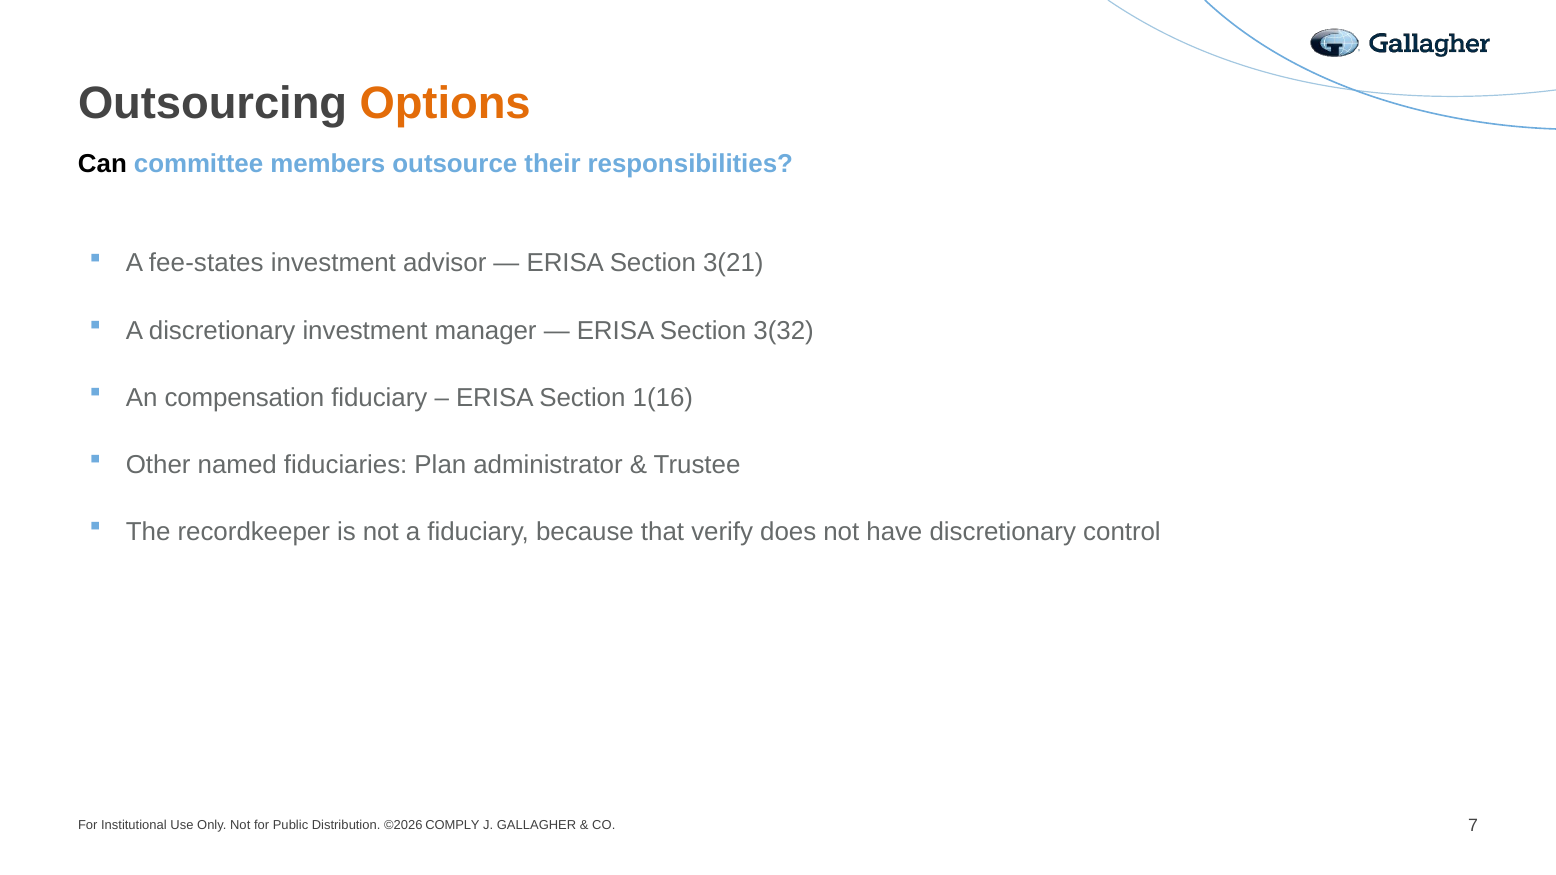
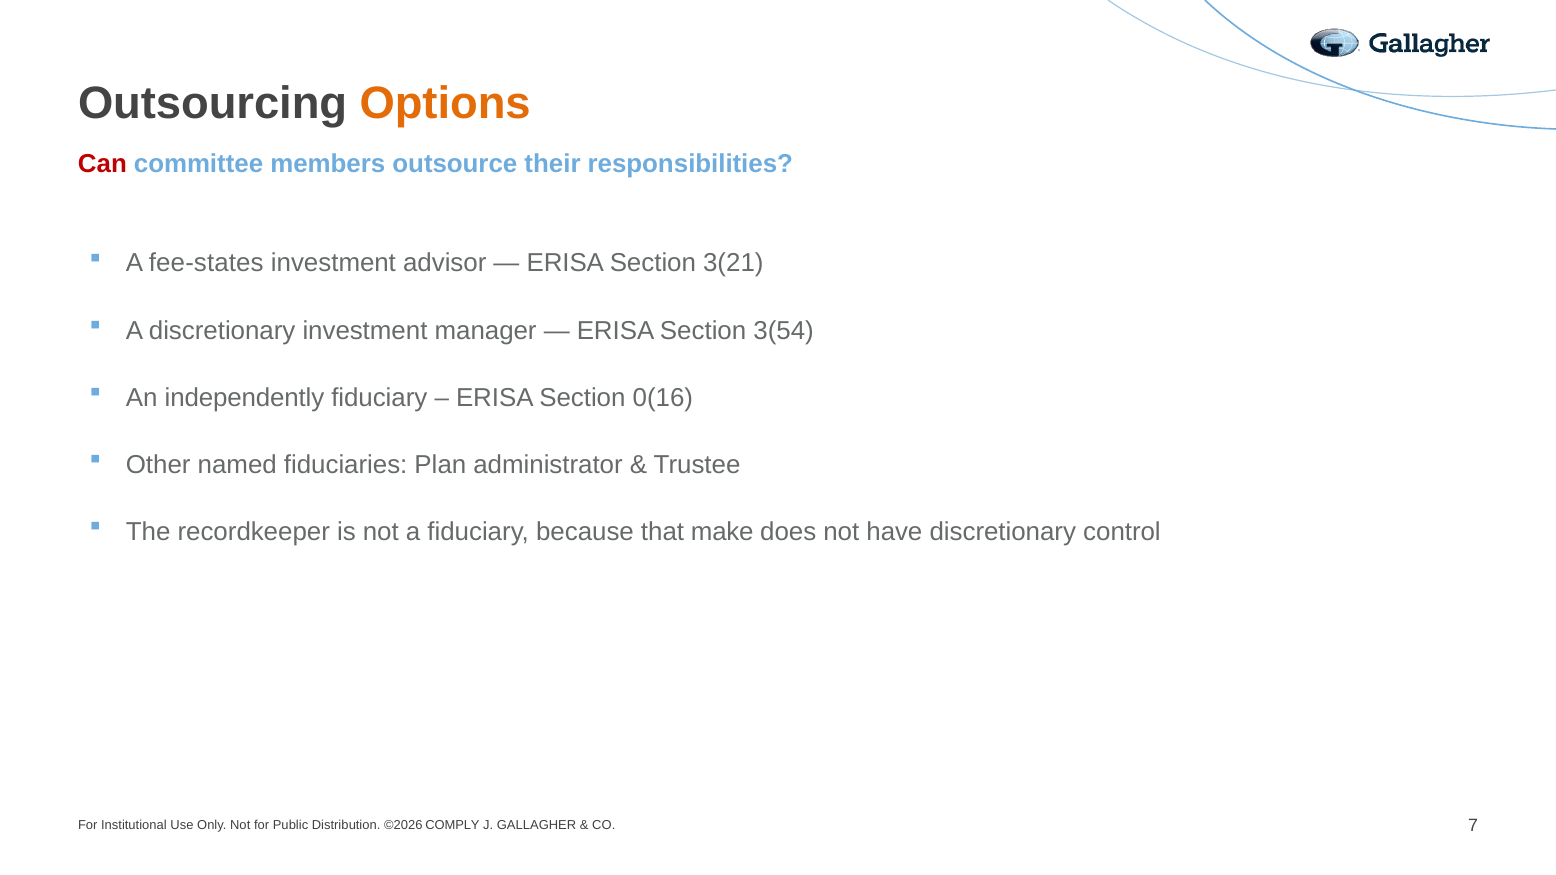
Can colour: black -> red
3(32: 3(32 -> 3(54
compensation: compensation -> independently
1(16: 1(16 -> 0(16
verify: verify -> make
